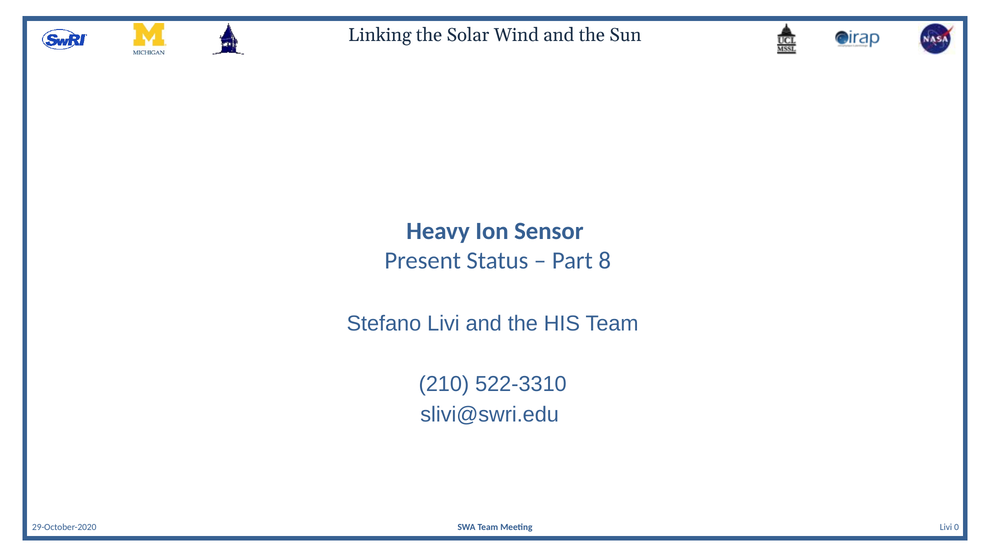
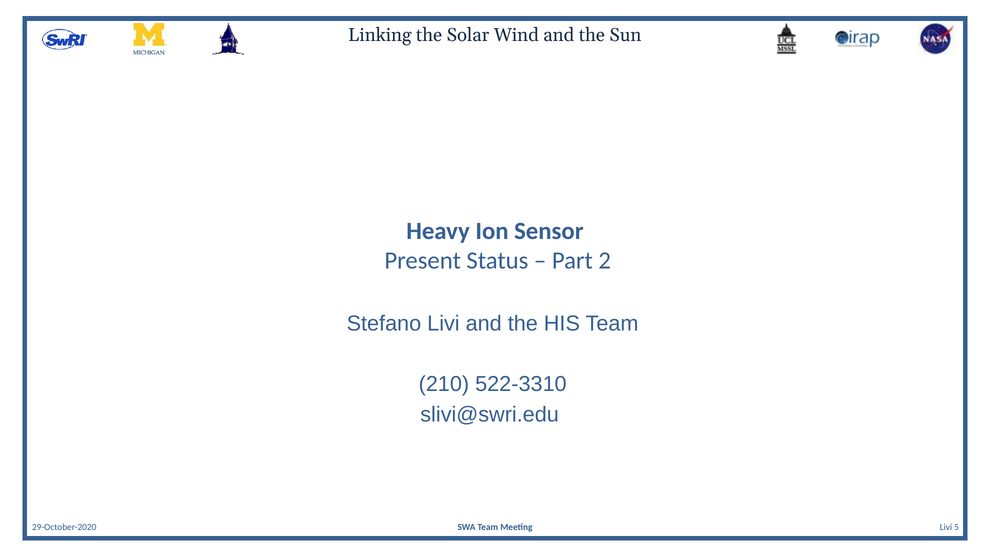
8: 8 -> 2
0: 0 -> 5
